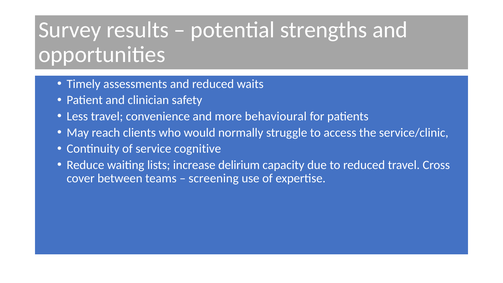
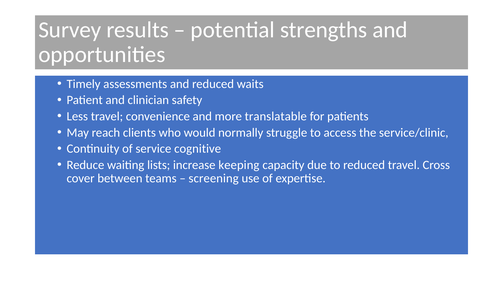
behavioural: behavioural -> translatable
delirium: delirium -> keeping
